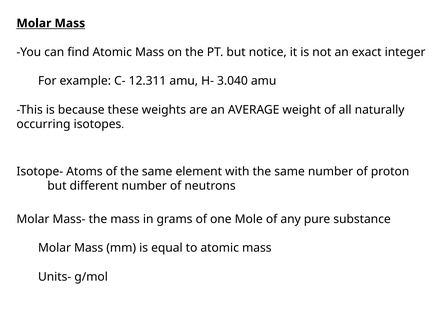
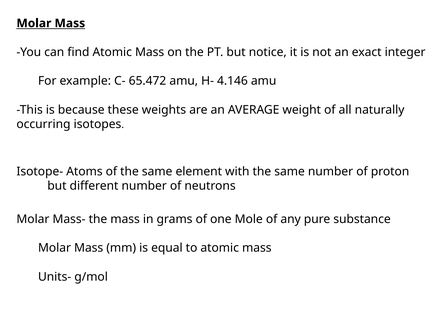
12.311: 12.311 -> 65.472
3.040: 3.040 -> 4.146
